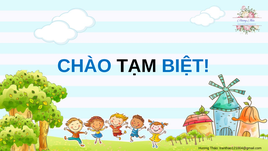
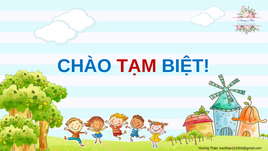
TẠM colour: black -> red
